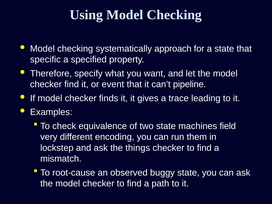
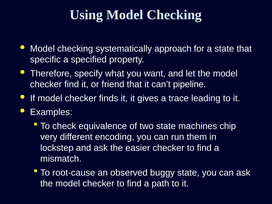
event: event -> friend
field: field -> chip
things: things -> easier
